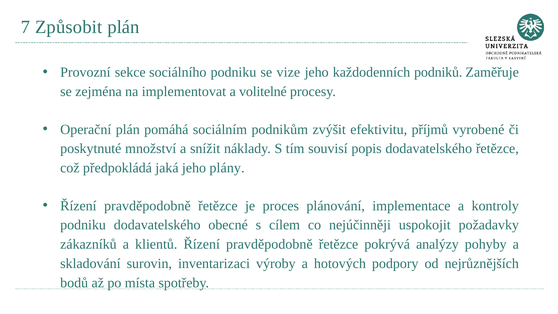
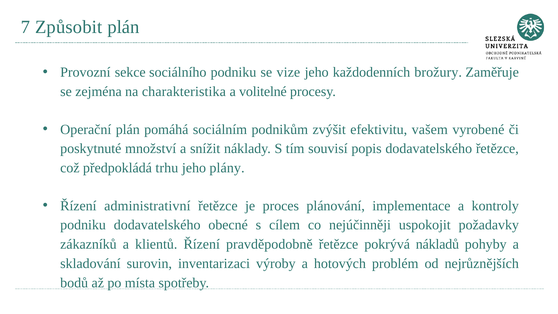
podniků: podniků -> brožury
implementovat: implementovat -> charakteristika
příjmů: příjmů -> vašem
jaká: jaká -> trhu
pravděpodobně at (147, 206): pravděpodobně -> administrativní
analýzy: analýzy -> nákladů
podpory: podpory -> problém
